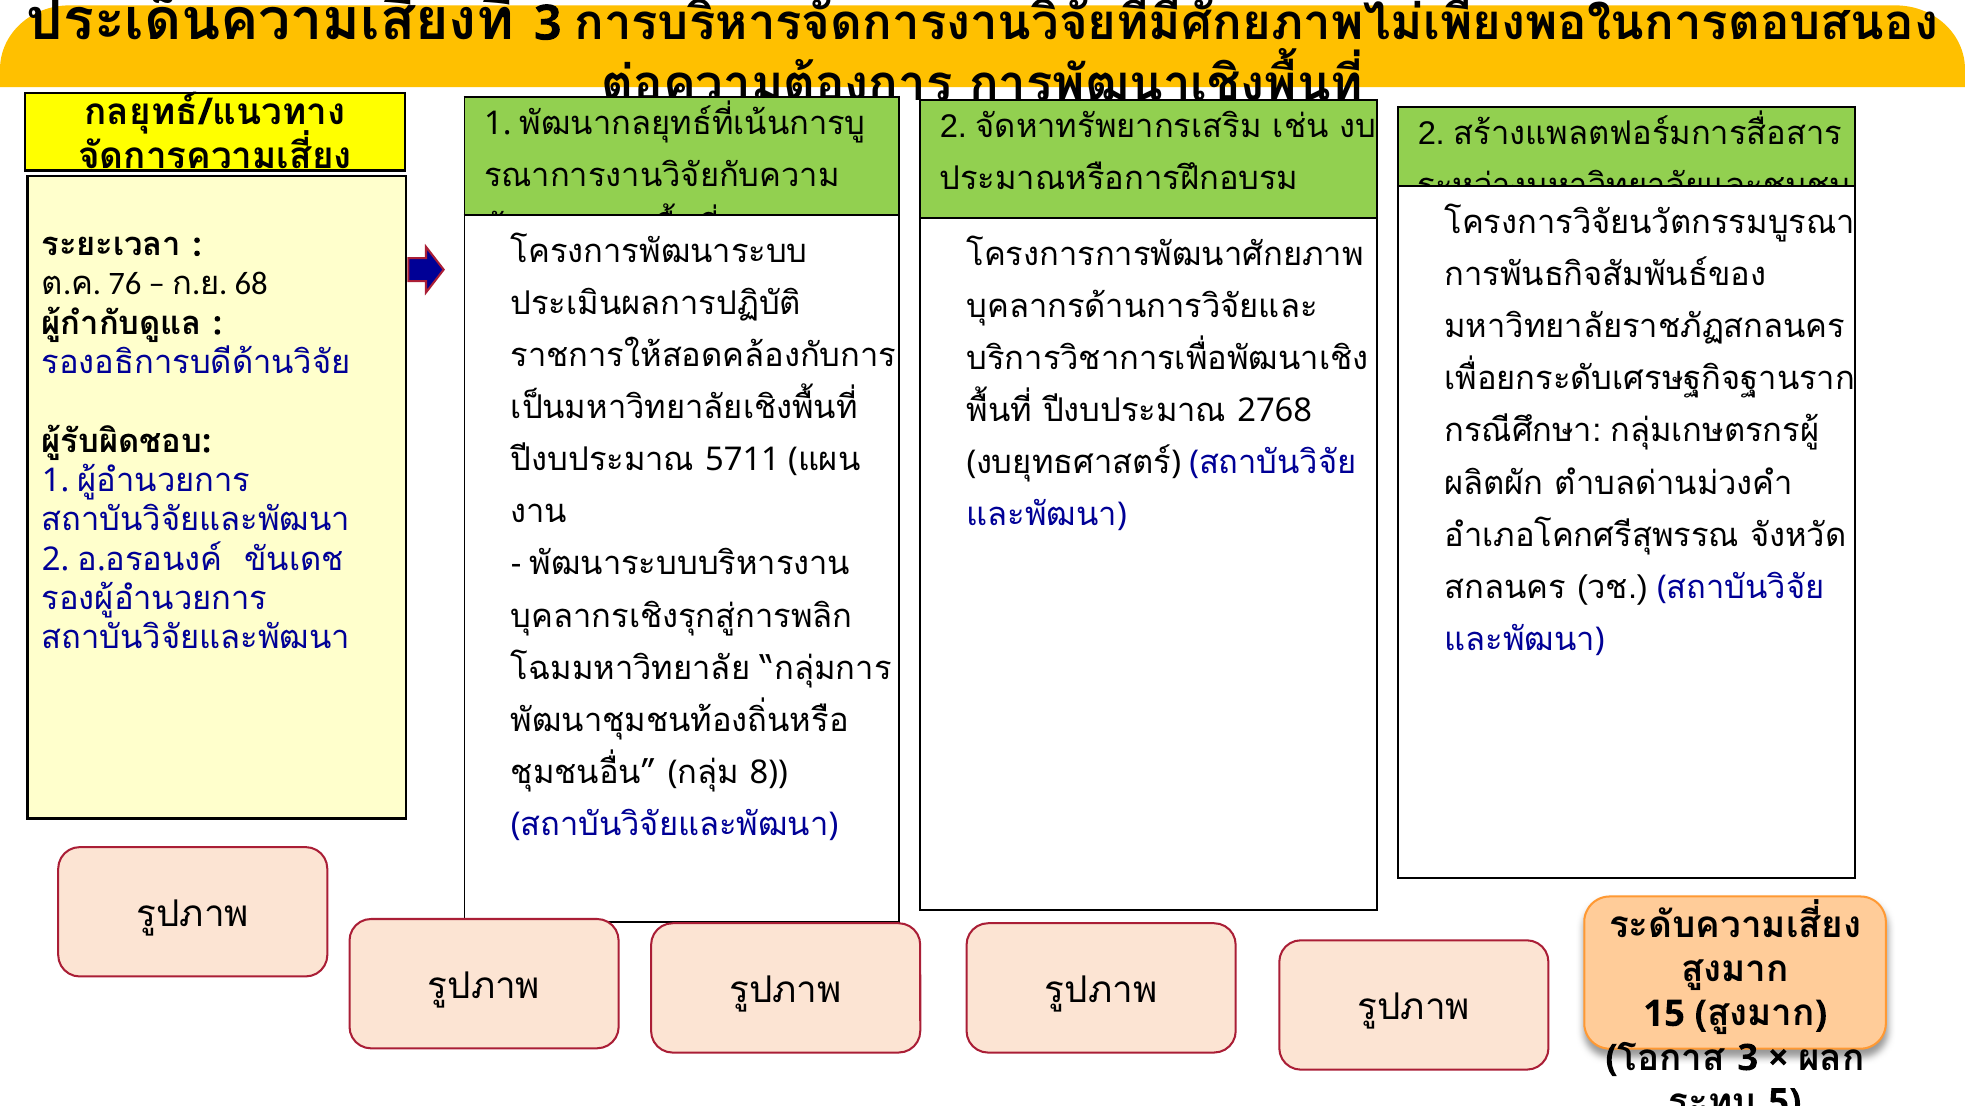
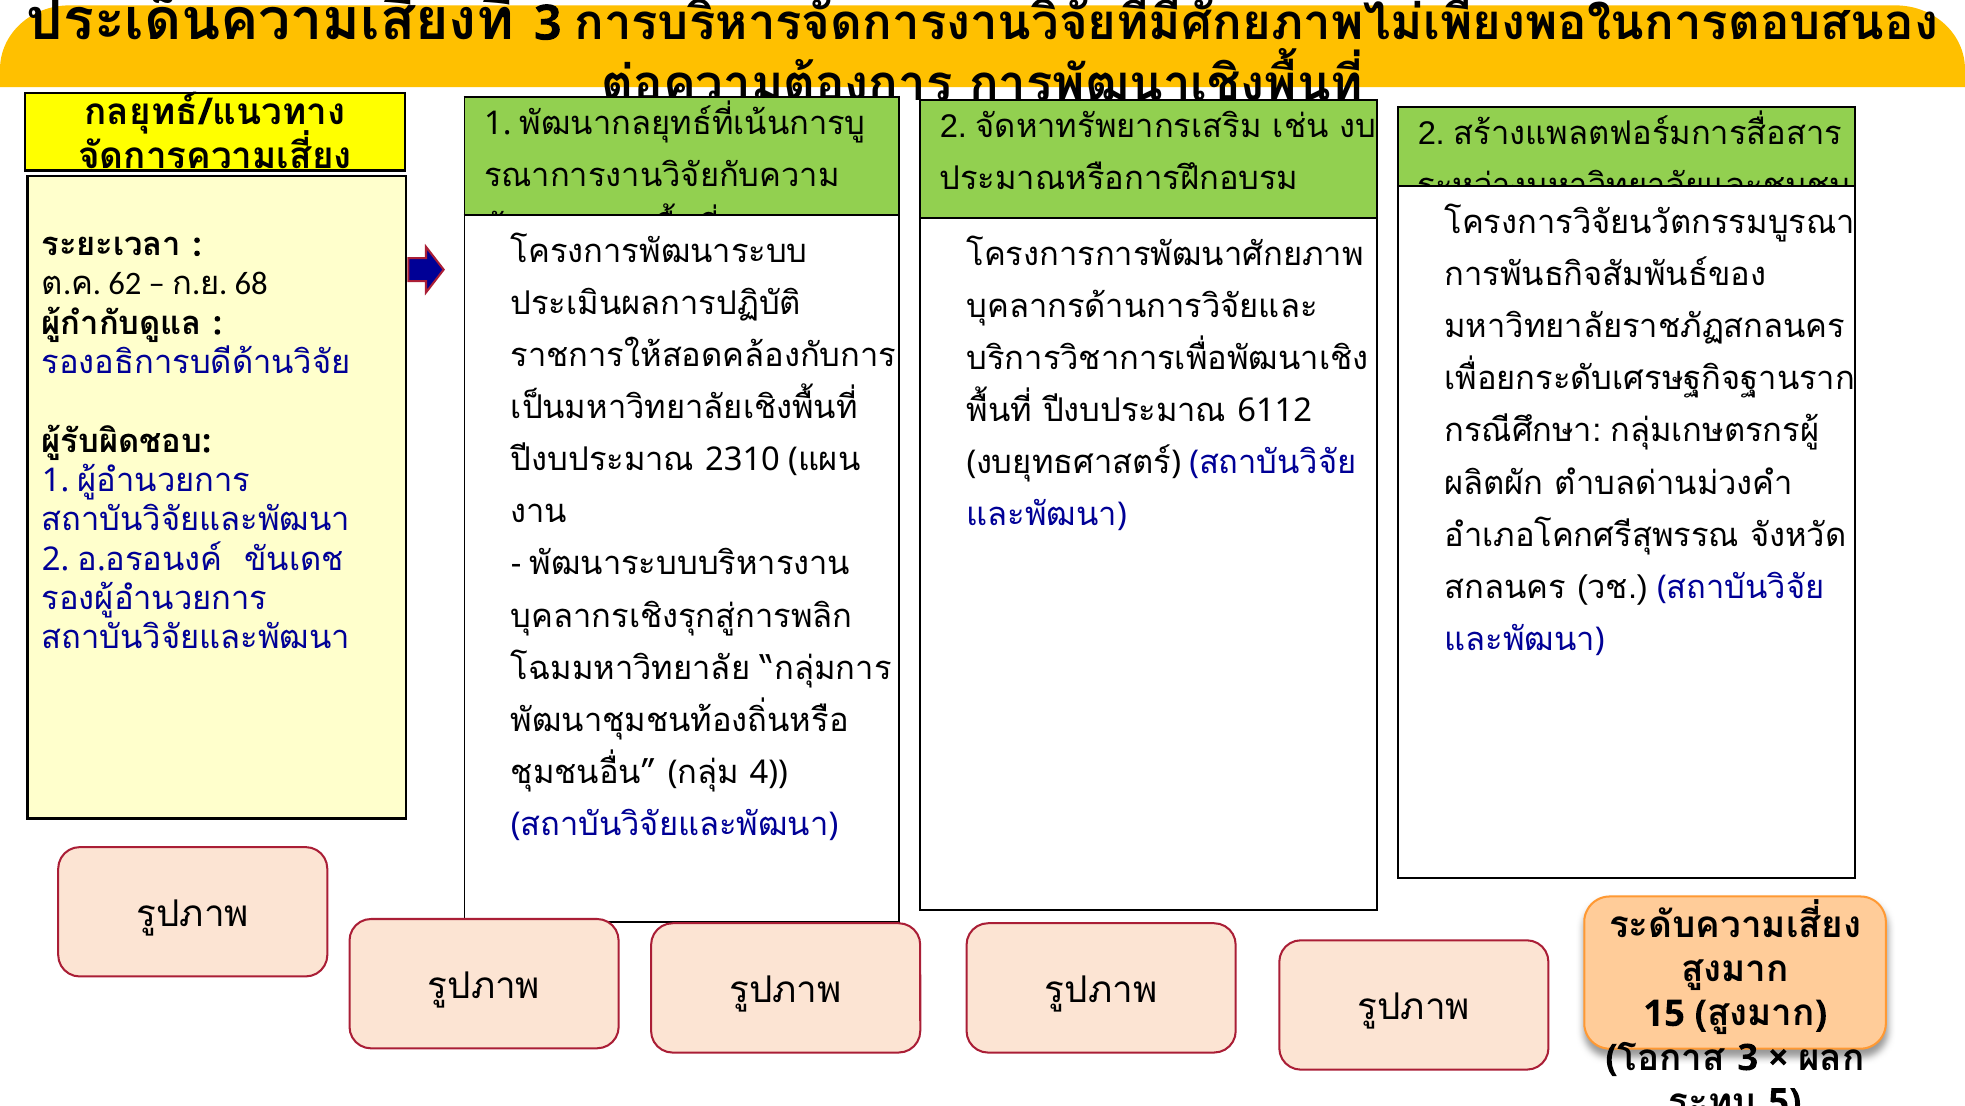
76: 76 -> 62
2768: 2768 -> 6112
5711: 5711 -> 2310
8: 8 -> 4
